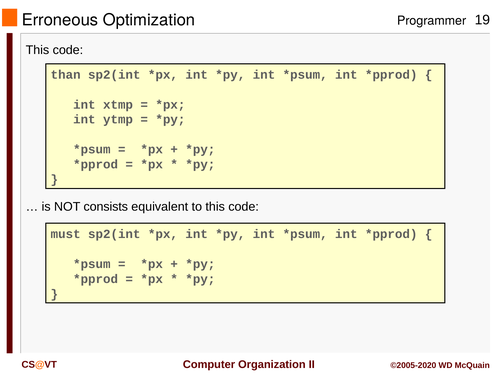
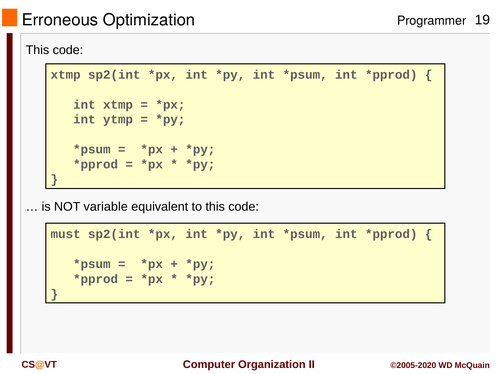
than at (66, 75): than -> xtmp
consists: consists -> variable
